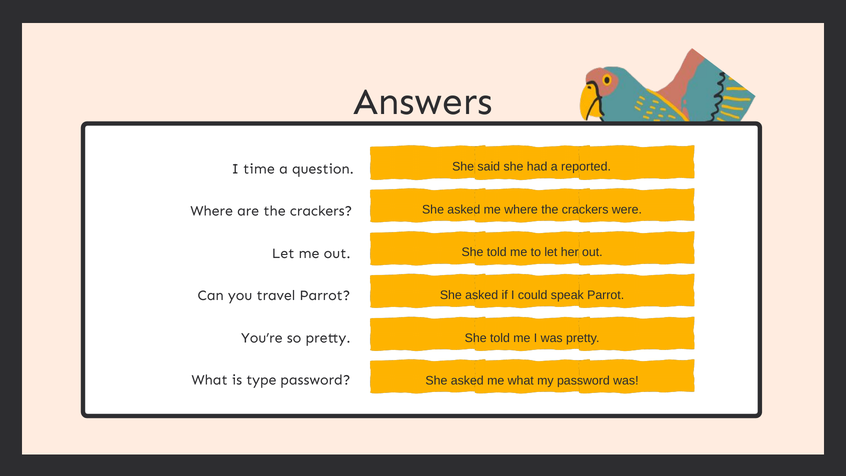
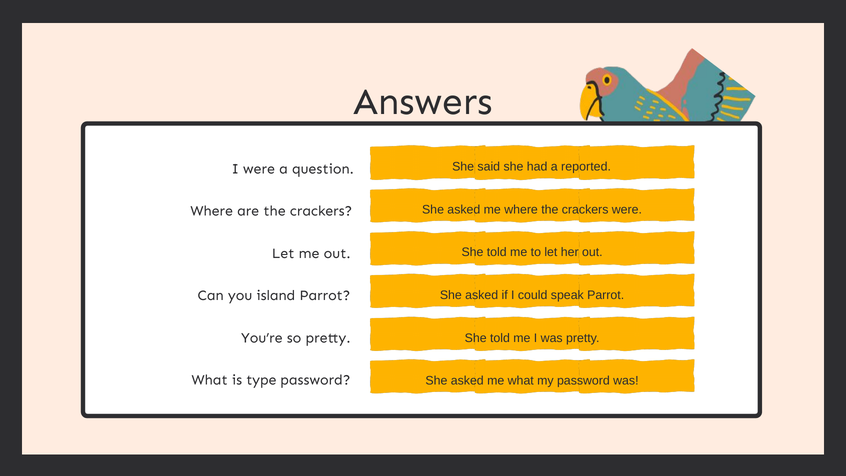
I time: time -> were
travel: travel -> island
